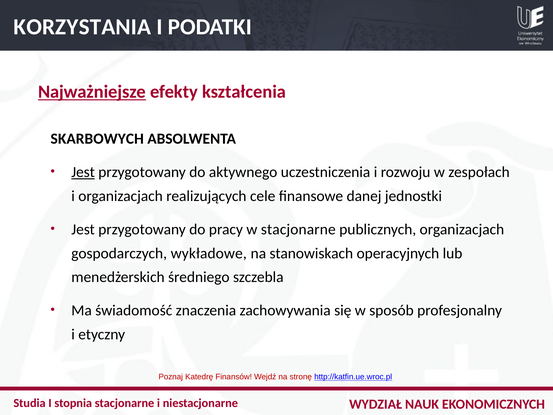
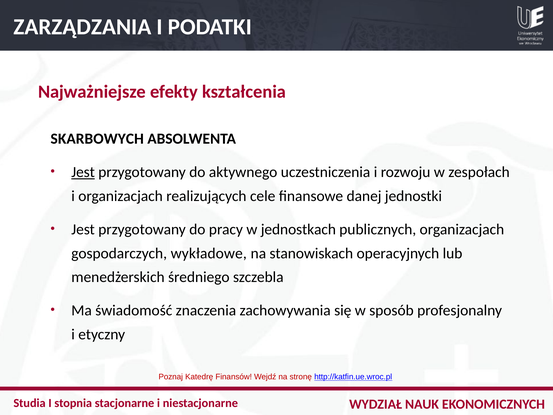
KORZYSTANIA: KORZYSTANIA -> ZARZĄDZANIA
Najważniejsze underline: present -> none
w stacjonarne: stacjonarne -> jednostkach
